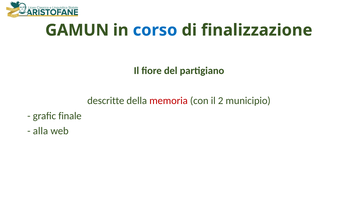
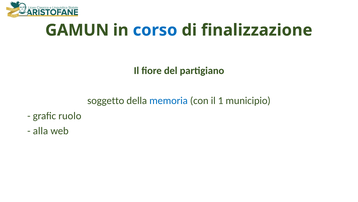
descritte: descritte -> soggetto
memoria colour: red -> blue
2: 2 -> 1
finale: finale -> ruolo
